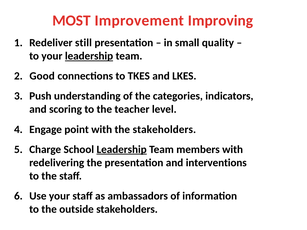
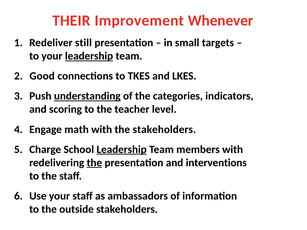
MOST: MOST -> THEIR
Improving: Improving -> Whenever
quality: quality -> targets
understanding underline: none -> present
point: point -> math
the at (94, 163) underline: none -> present
